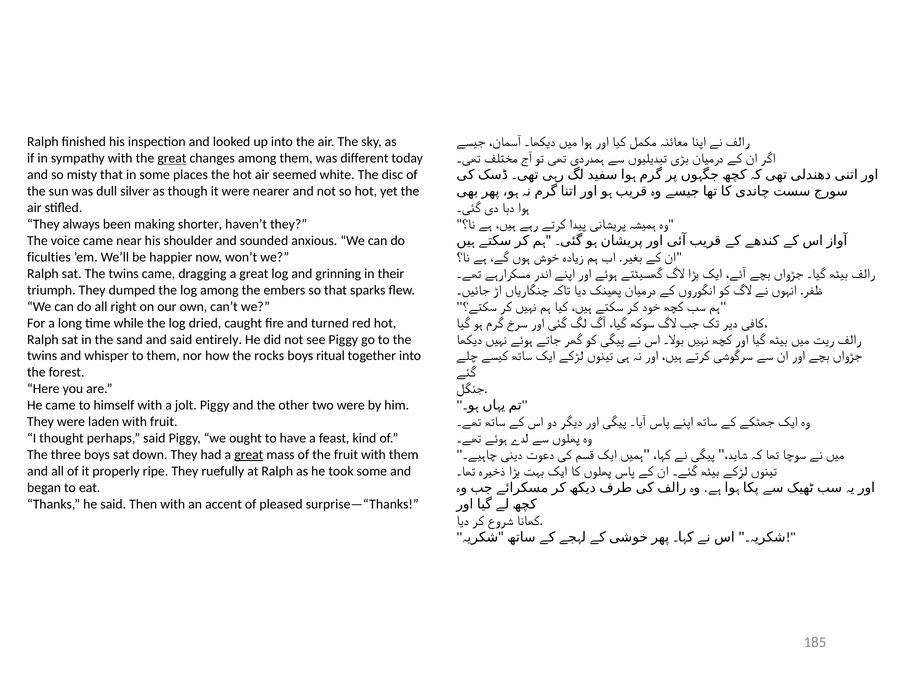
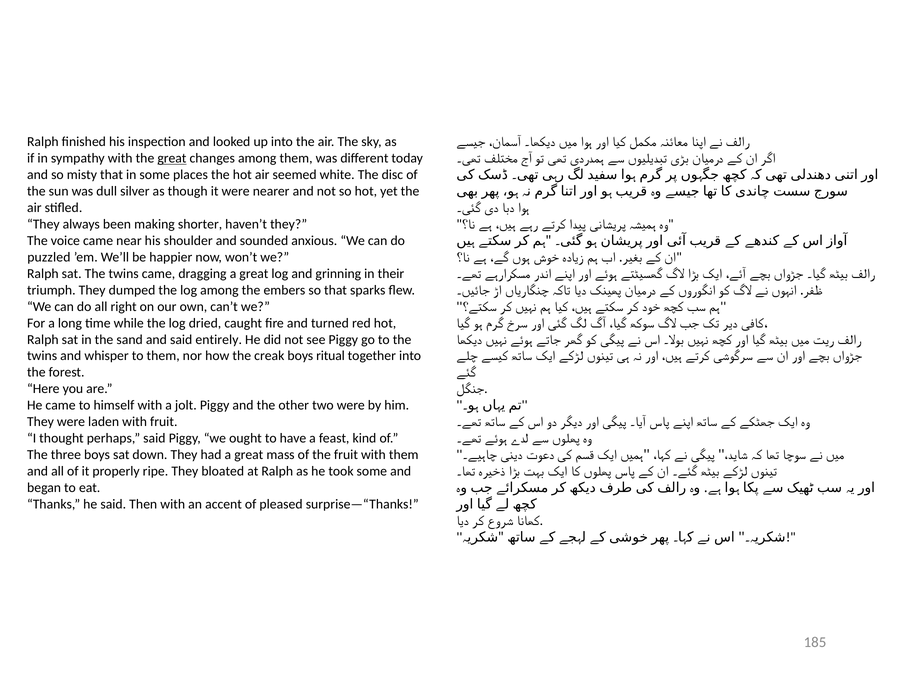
ficulties: ficulties -> puzzled
rocks: rocks -> creak
great at (249, 455) underline: present -> none
ruefully: ruefully -> bloated
